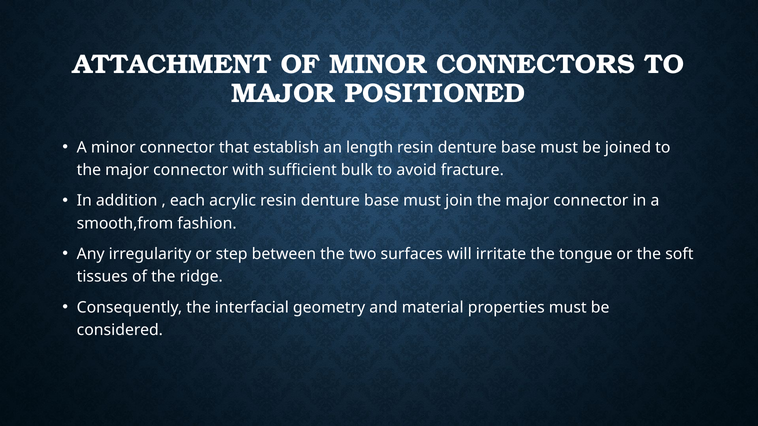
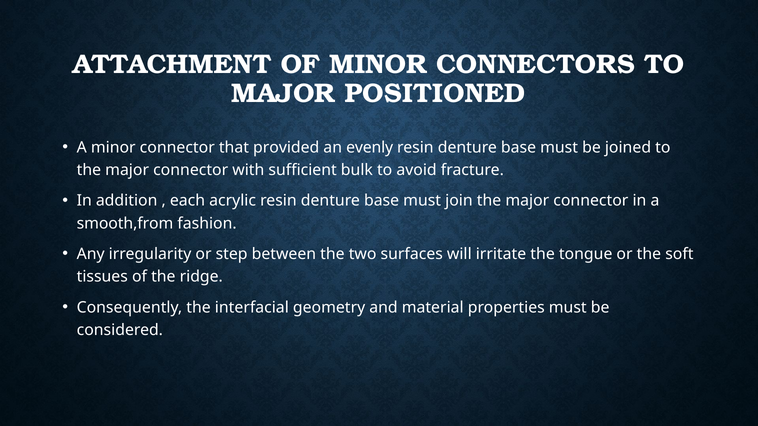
establish: establish -> provided
length: length -> evenly
